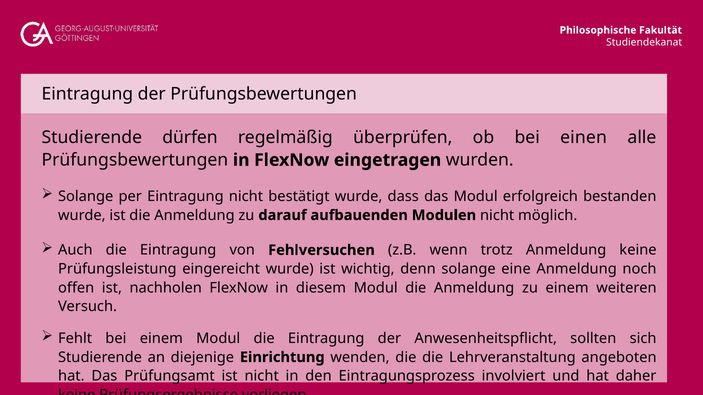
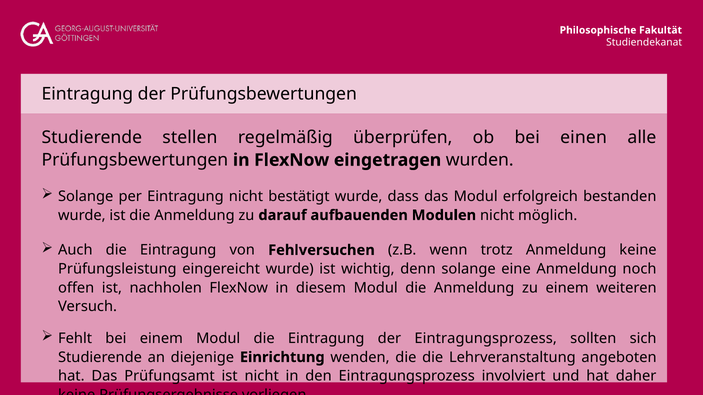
dürfen: dürfen -> stellen
der Anwesenheitspflicht: Anwesenheitspflicht -> Eintragungsprozess
